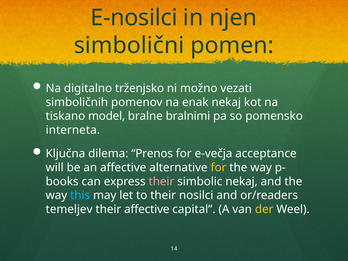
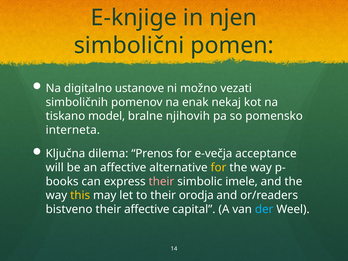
E-nosilci: E-nosilci -> E-knjige
trženjsko: trženjsko -> ustanove
bralnimi: bralnimi -> njihovih
simbolic nekaj: nekaj -> imele
this colour: light blue -> yellow
nosilci: nosilci -> orodja
temeljev: temeljev -> bistveno
der colour: yellow -> light blue
